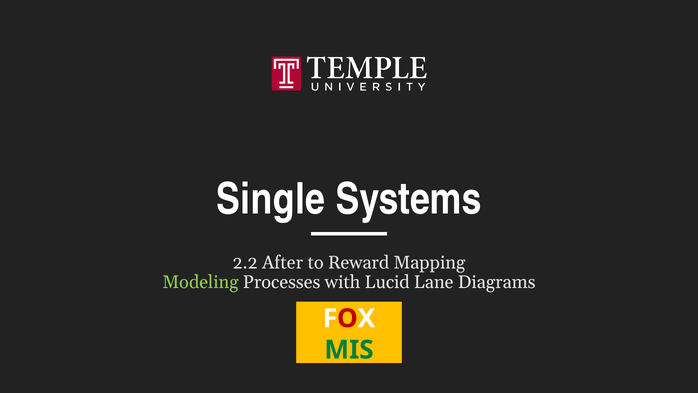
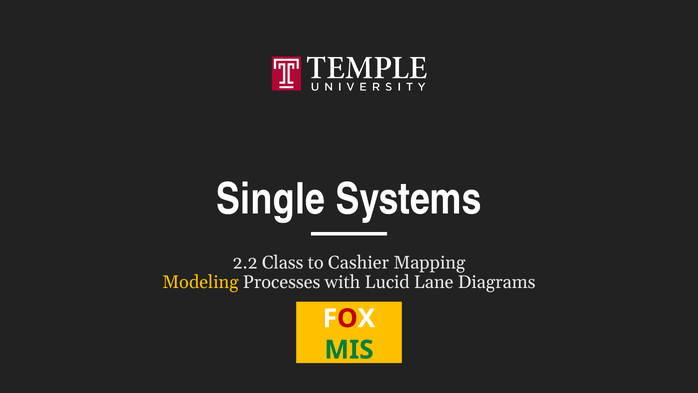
After: After -> Class
Reward: Reward -> Cashier
Modeling colour: light green -> yellow
